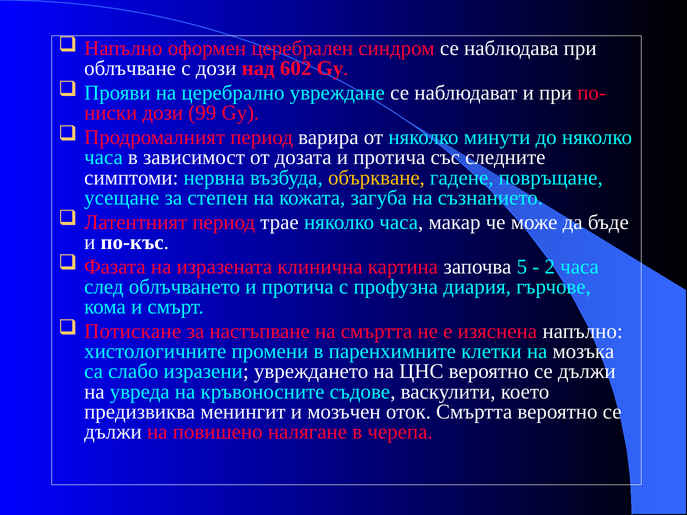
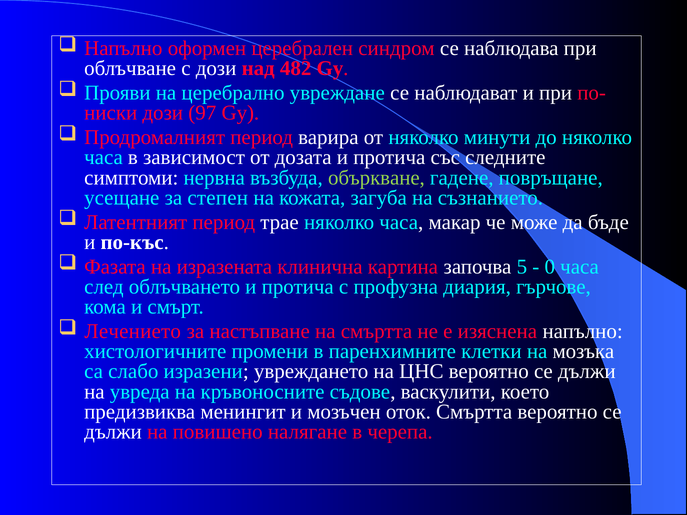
602: 602 -> 482
99: 99 -> 97
объркване colour: yellow -> light green
2: 2 -> 0
Потискане: Потискане -> Лечението
